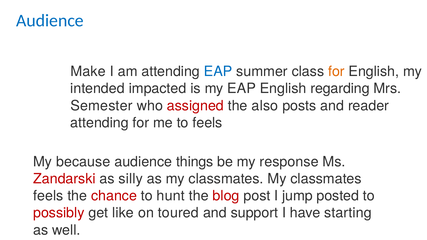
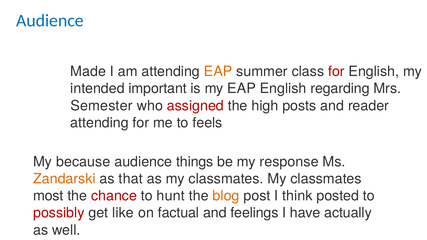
Make: Make -> Made
EAP at (218, 72) colour: blue -> orange
for at (336, 72) colour: orange -> red
impacted: impacted -> important
also: also -> high
Zandarski colour: red -> orange
silly: silly -> that
feels at (48, 196): feels -> most
blog colour: red -> orange
jump: jump -> think
toured: toured -> factual
support: support -> feelings
starting: starting -> actually
